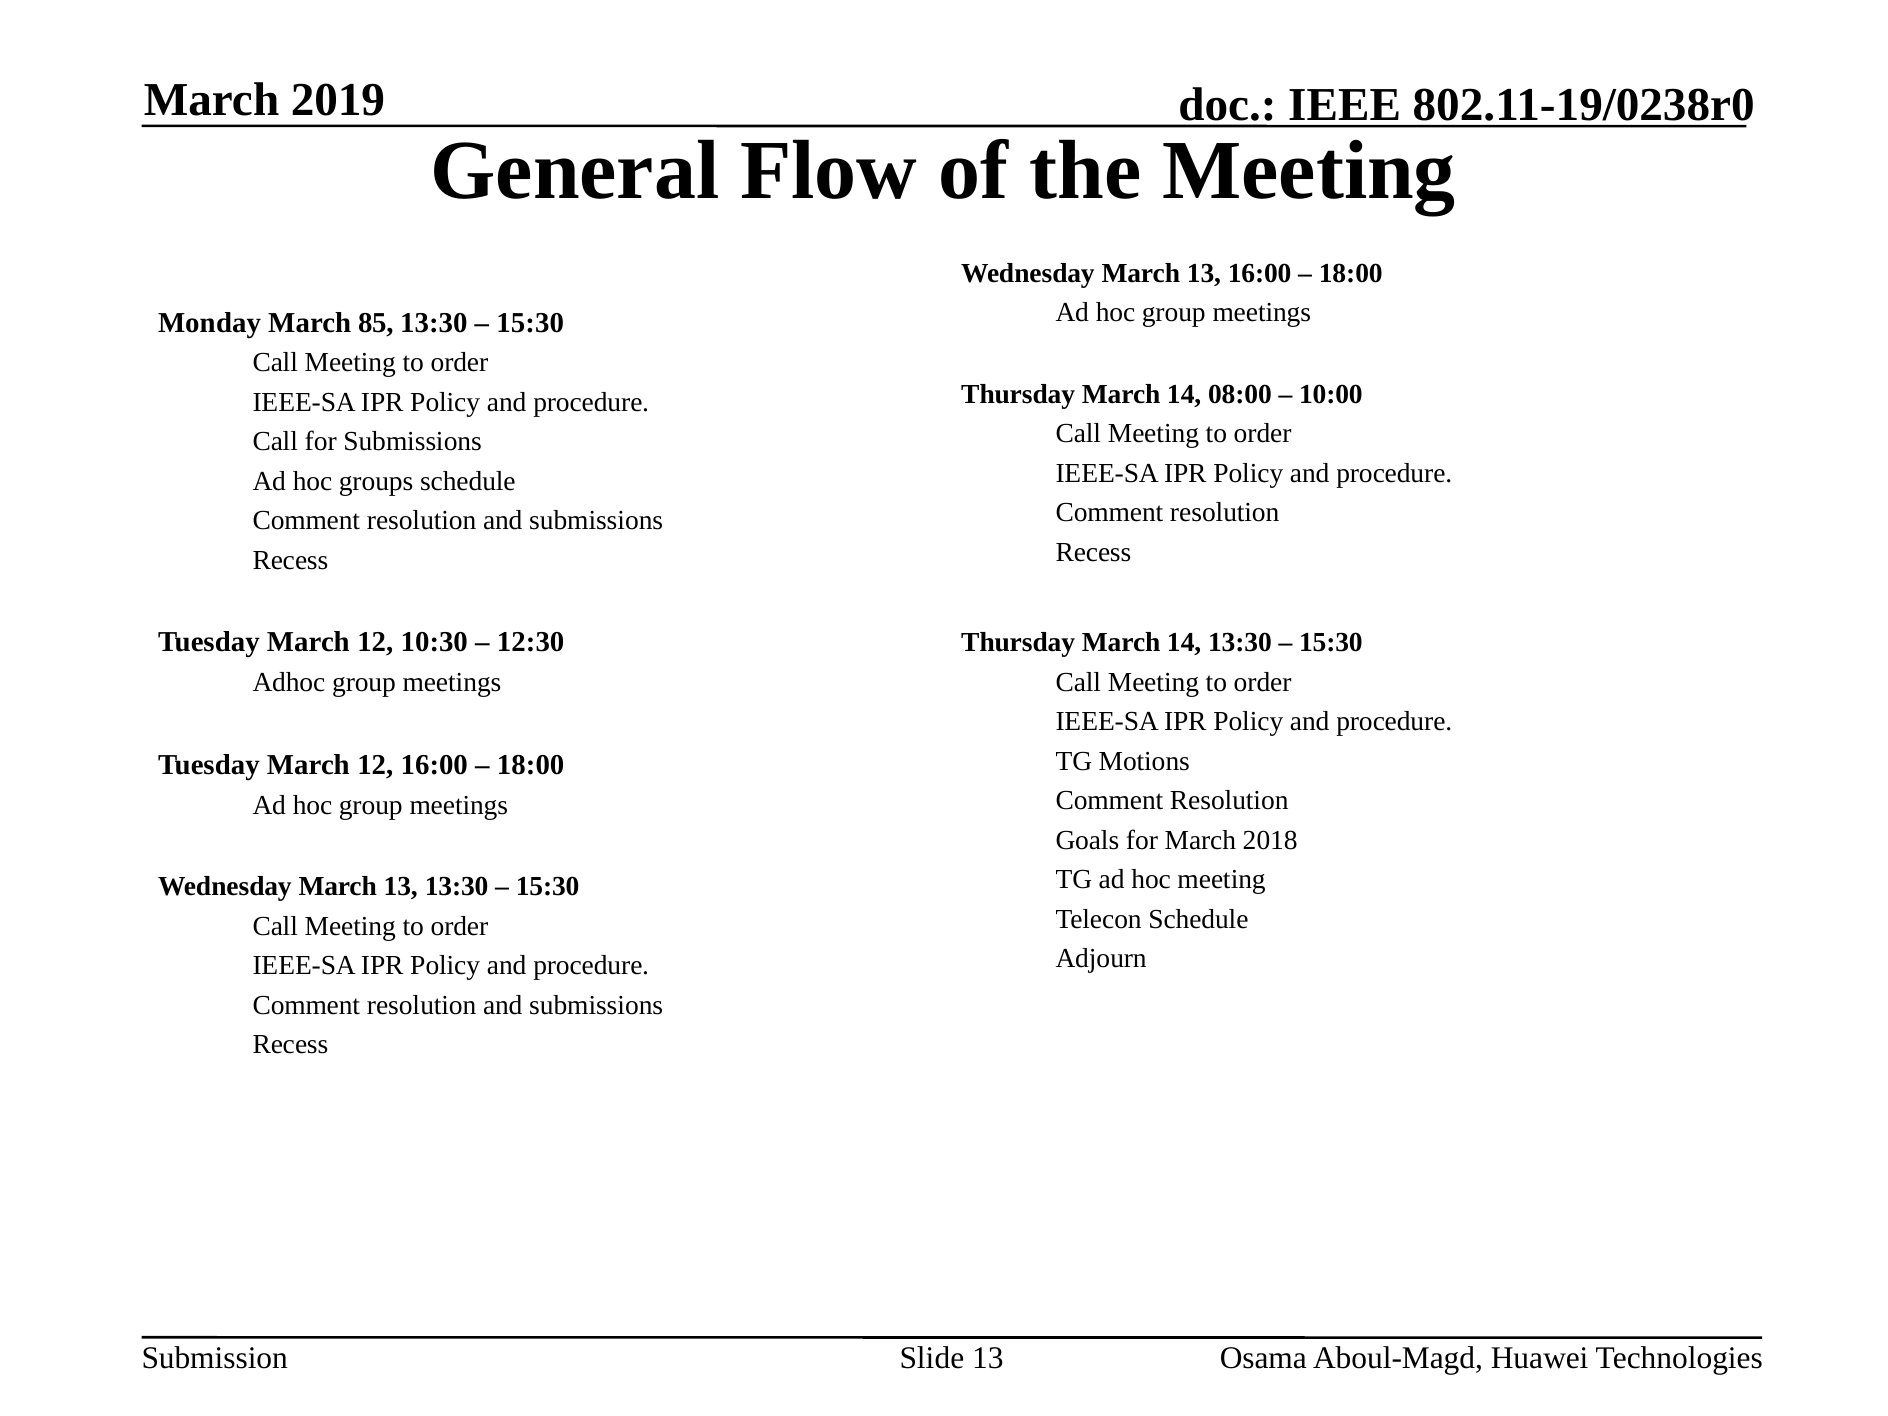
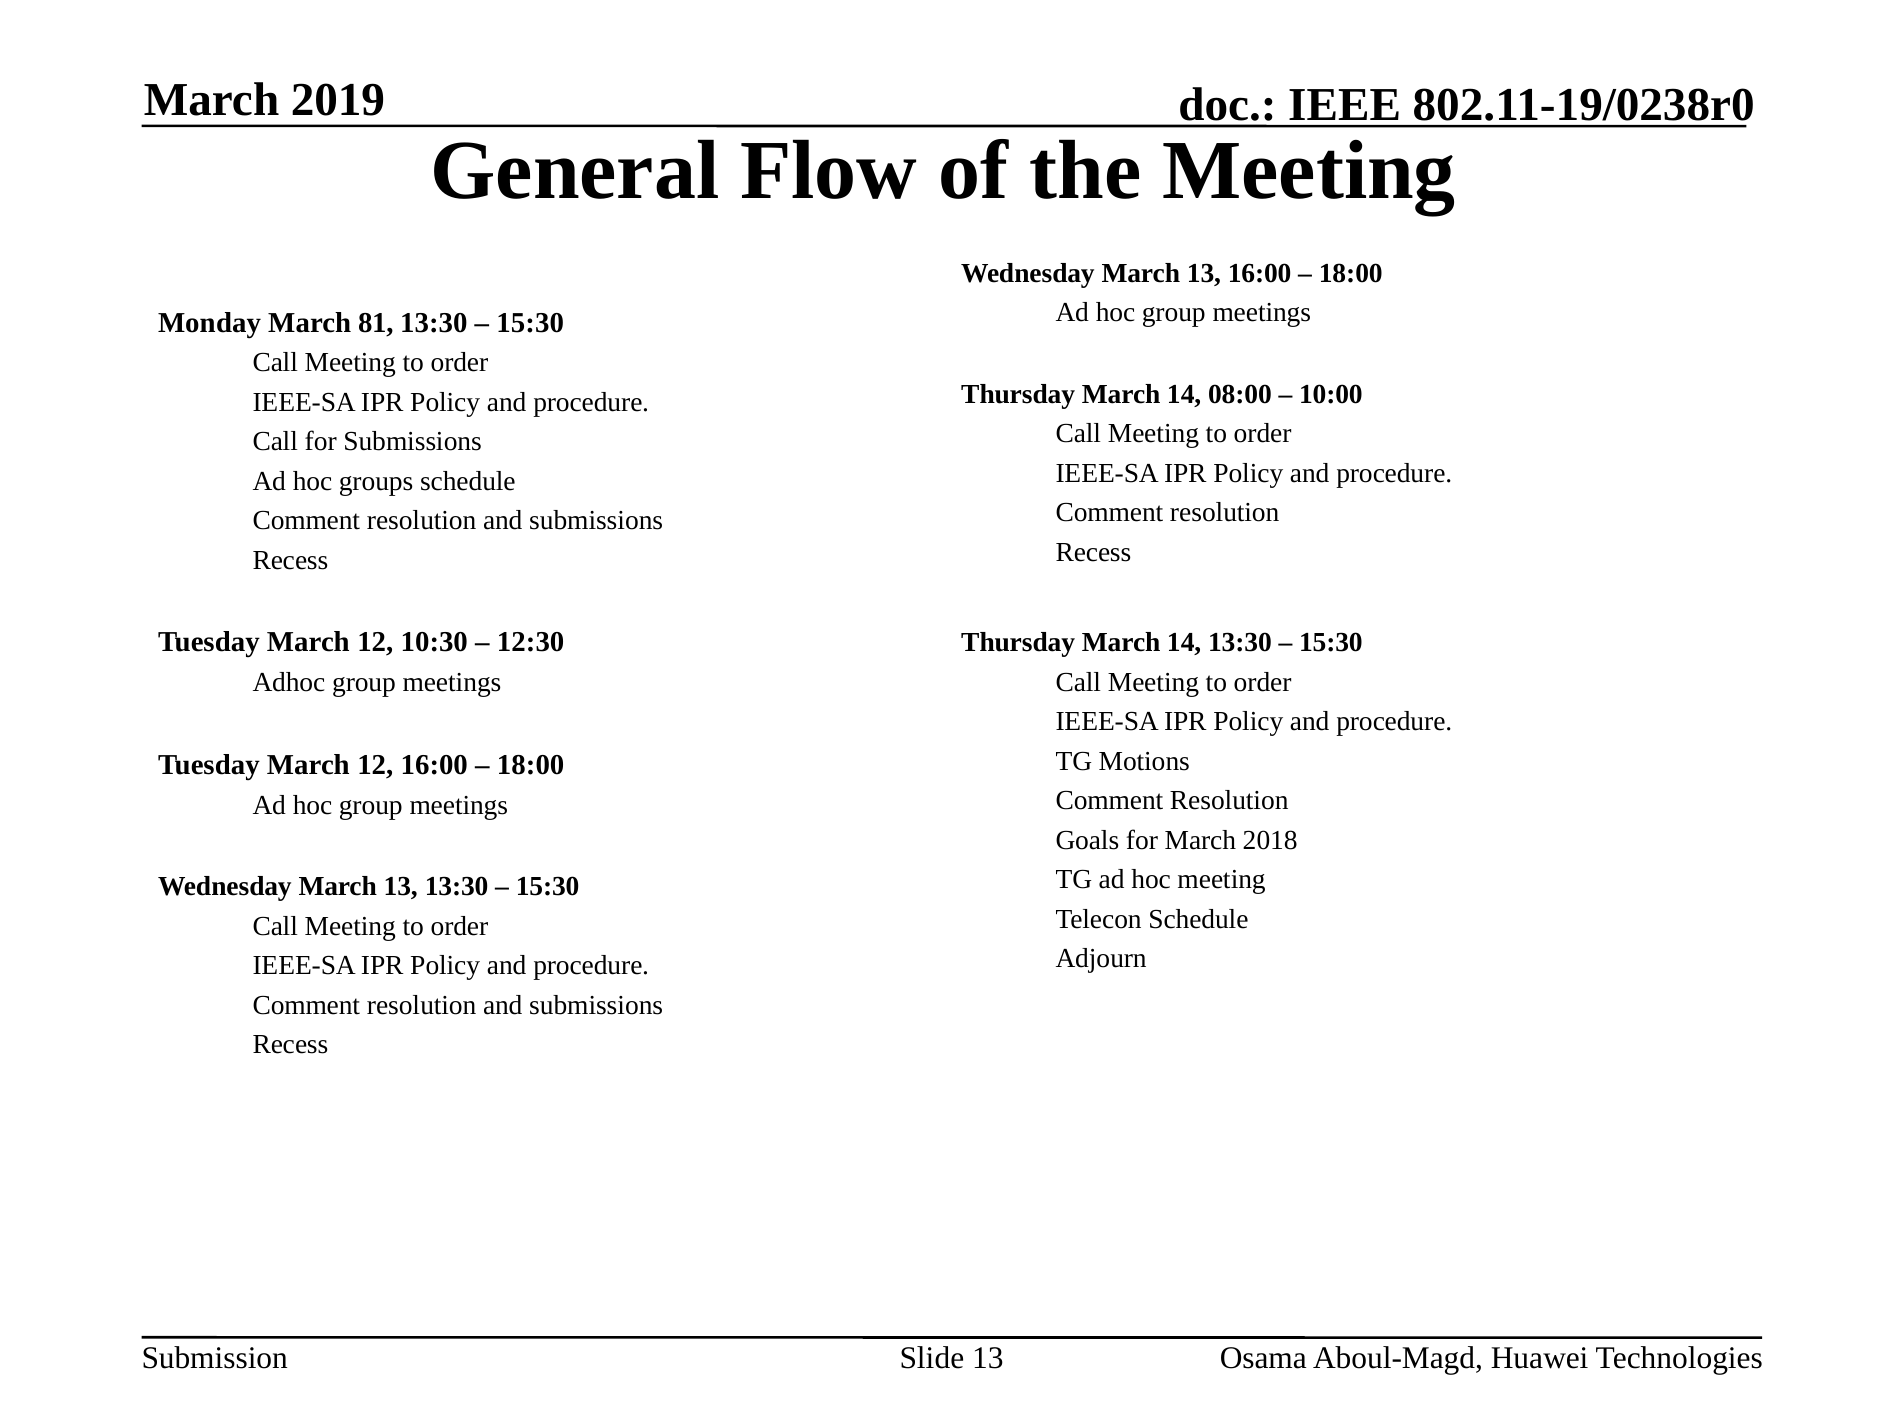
85: 85 -> 81
